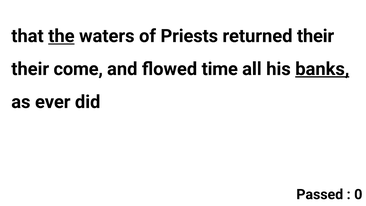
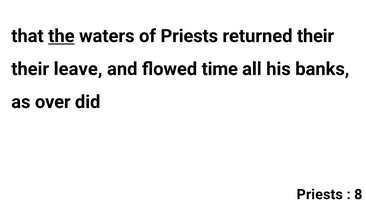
come: come -> leave
banks underline: present -> none
ever: ever -> over
Passed at (320, 194): Passed -> Priests
0: 0 -> 8
